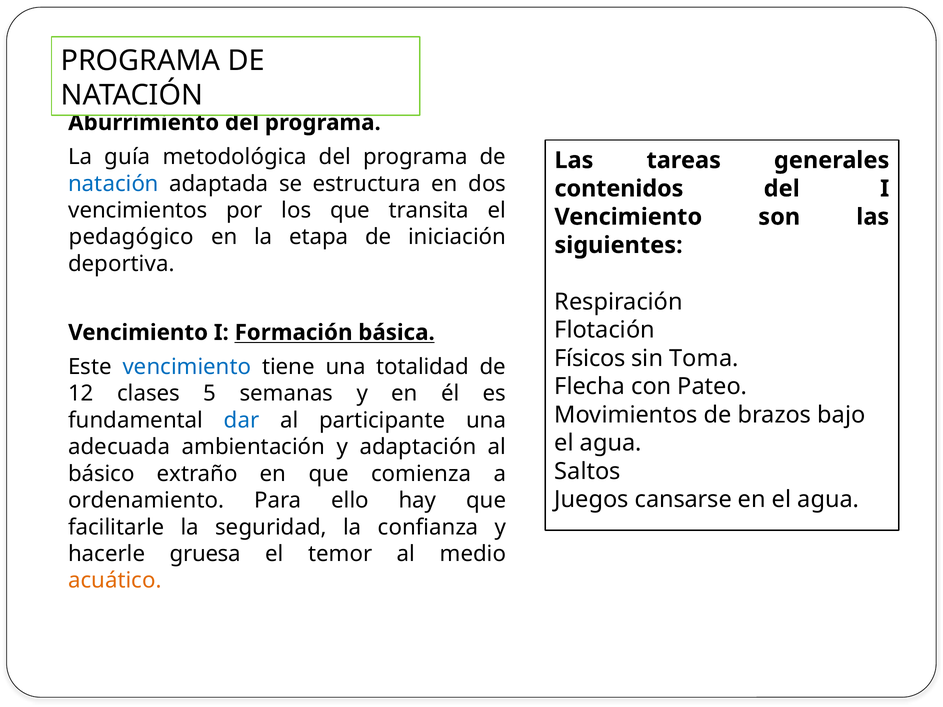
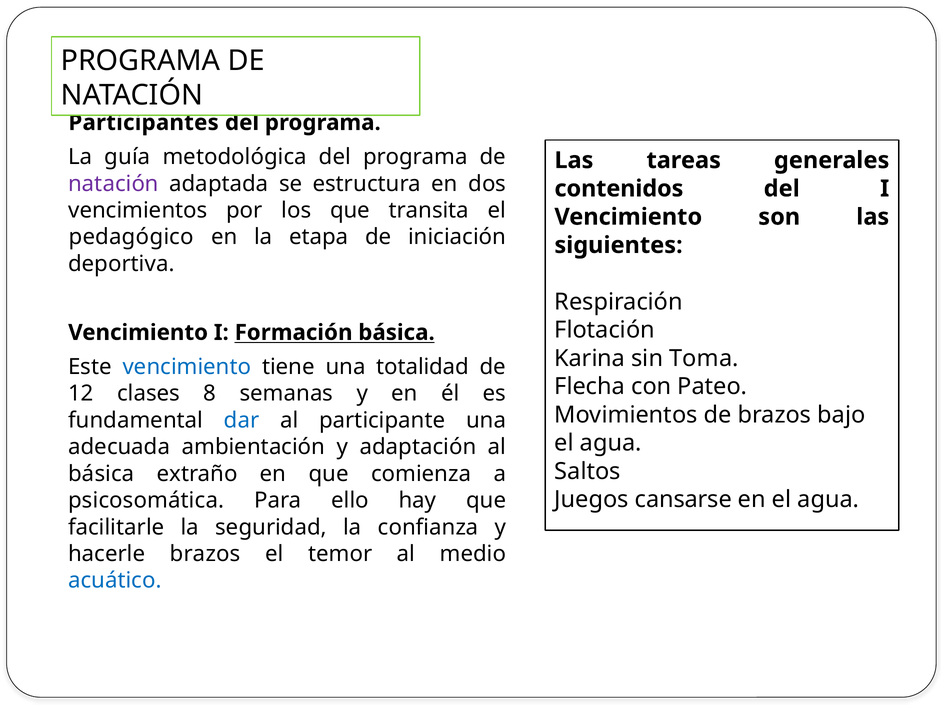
Aburrimiento: Aburrimiento -> Participantes
natación at (113, 184) colour: blue -> purple
Físicos: Físicos -> Karina
5: 5 -> 8
básico at (101, 474): básico -> básica
ordenamiento: ordenamiento -> psicosomática
hacerle gruesa: gruesa -> brazos
acuático colour: orange -> blue
